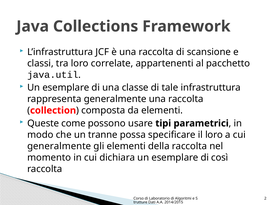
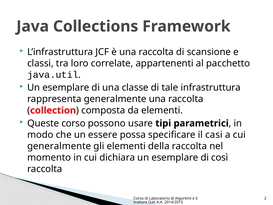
Queste come: come -> corso
tranne: tranne -> essere
il loro: loro -> casi
